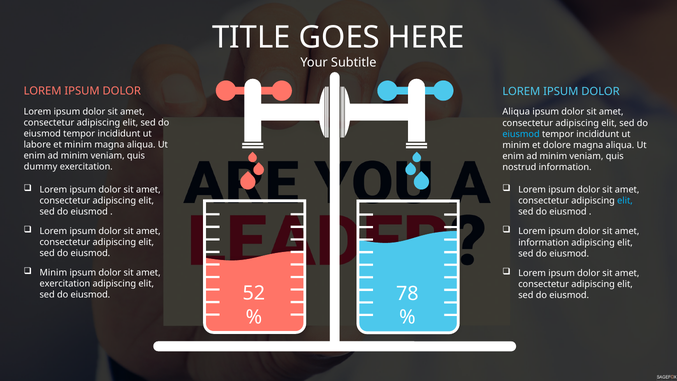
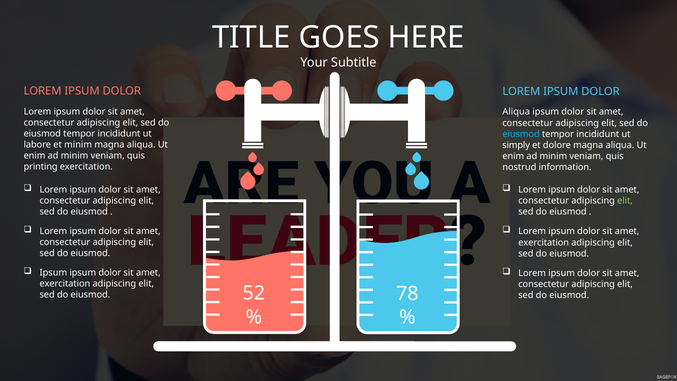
minim at (516, 145): minim -> simply
dummy: dummy -> printing
elit at (625, 201) colour: light blue -> light green
information at (544, 242): information -> exercitation
Minim at (53, 273): Minim -> Ipsum
